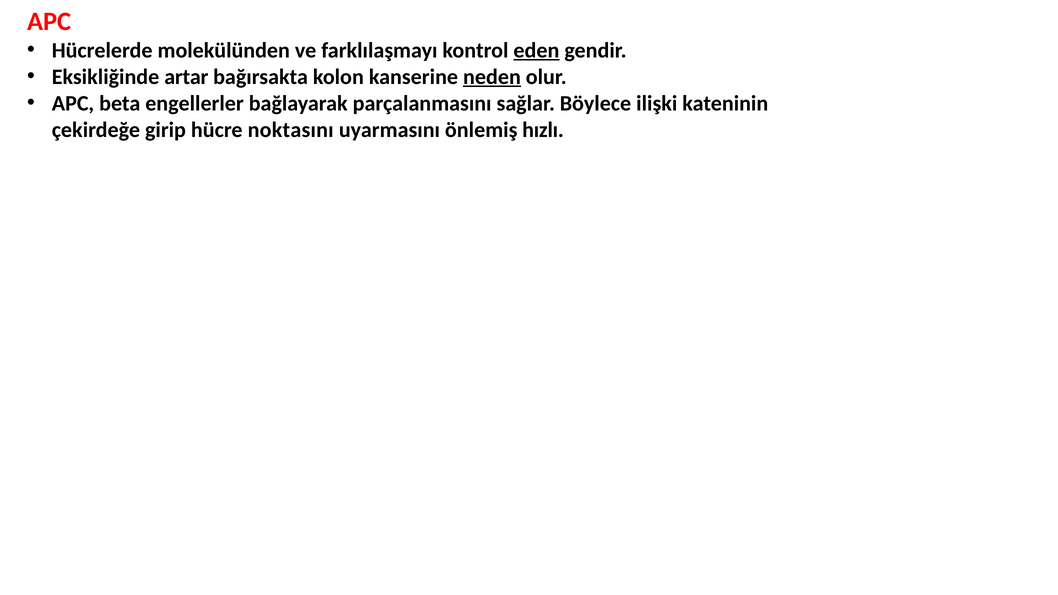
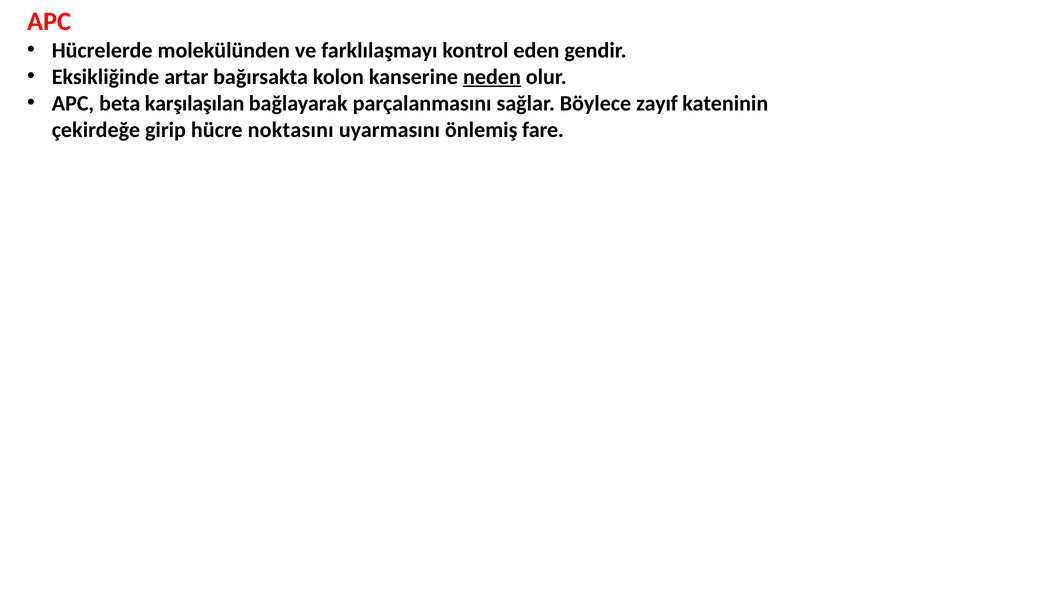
eden underline: present -> none
engellerler: engellerler -> karşılaşılan
ilişki: ilişki -> zayıf
hızlı: hızlı -> fare
